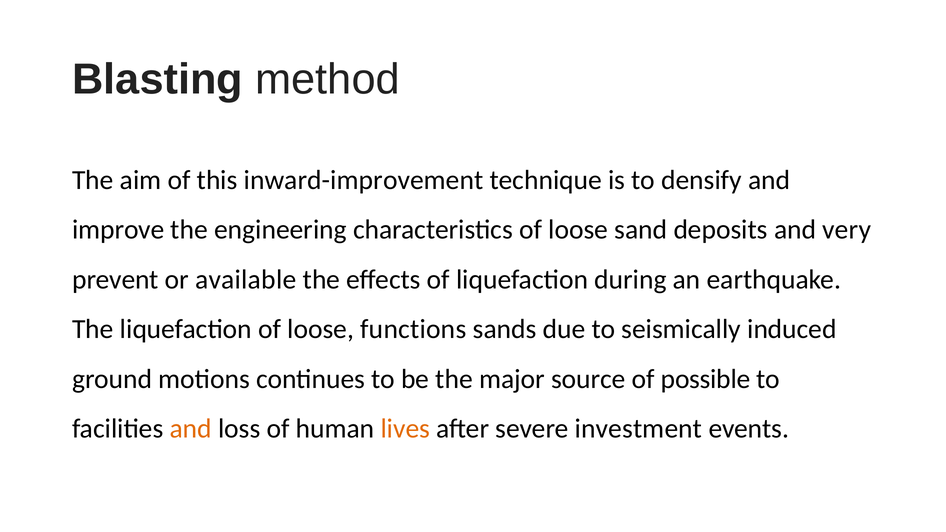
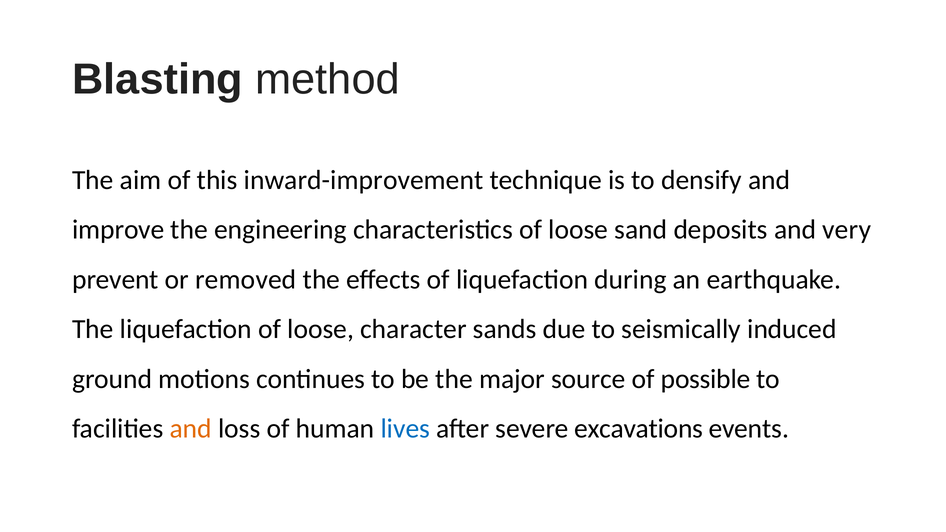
available: available -> removed
functions: functions -> character
lives colour: orange -> blue
investment: investment -> excavations
